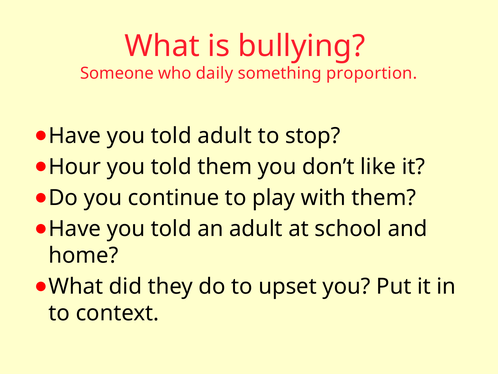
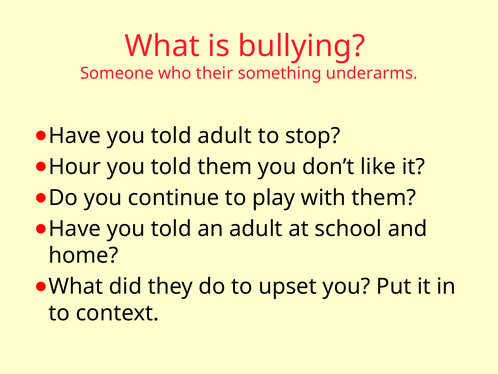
daily: daily -> their
proportion: proportion -> underarms
